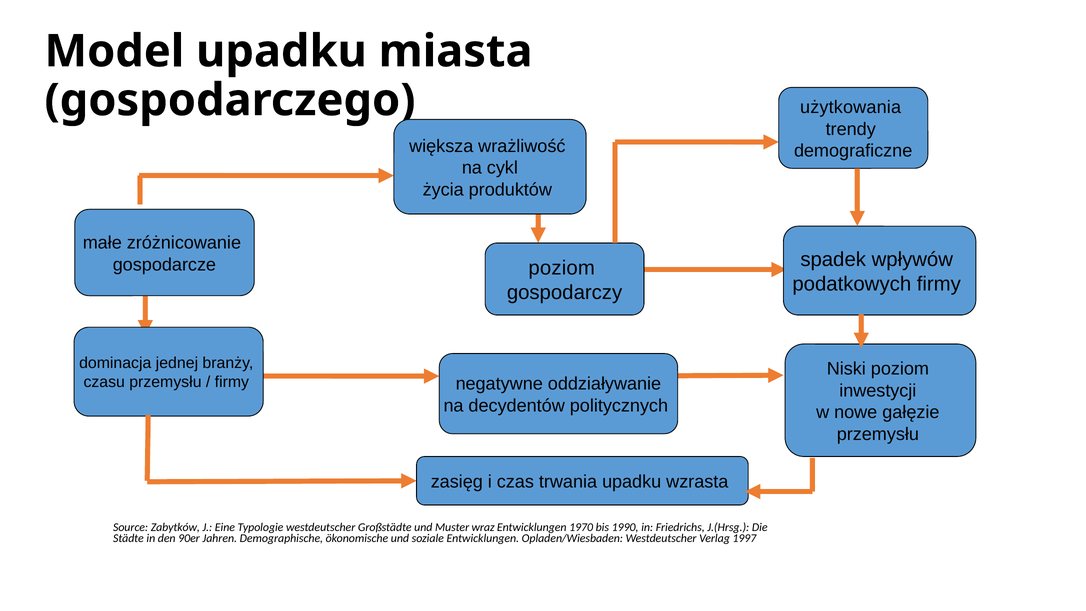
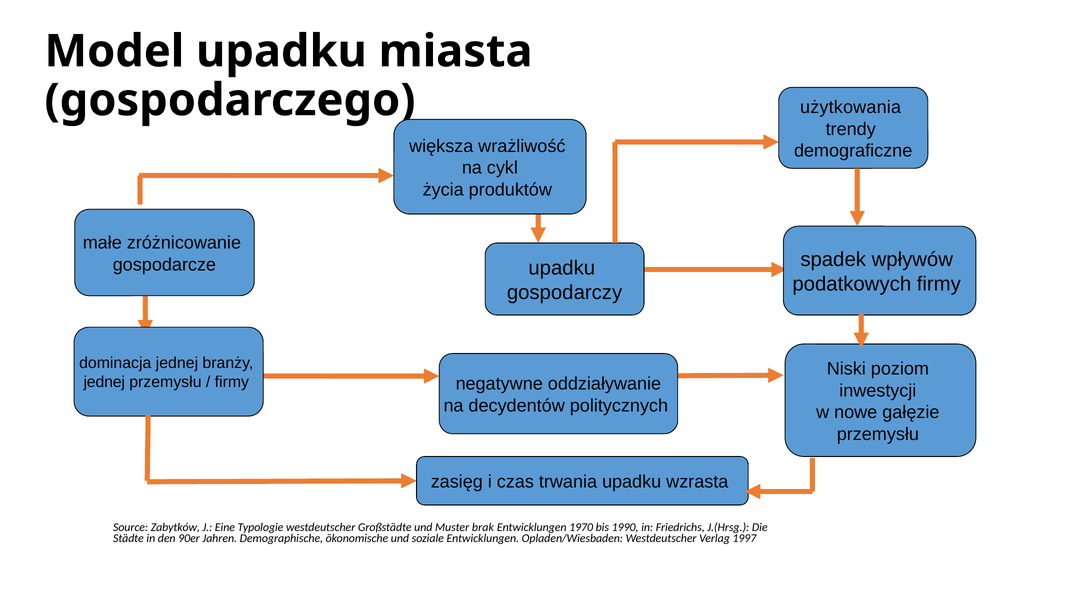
gospodarcze poziom: poziom -> upadku
czasu at (104, 382): czasu -> jednej
wraz: wraz -> brak
